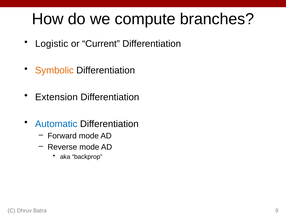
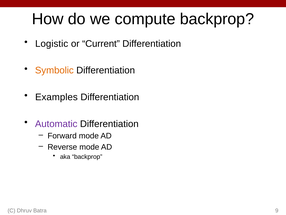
compute branches: branches -> backprop
Extension: Extension -> Examples
Automatic colour: blue -> purple
